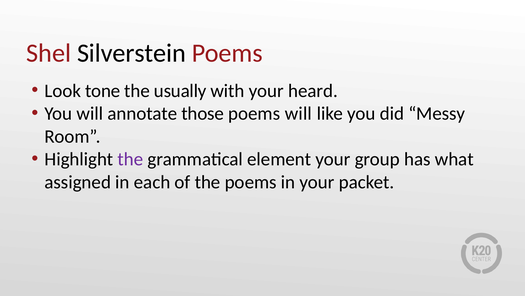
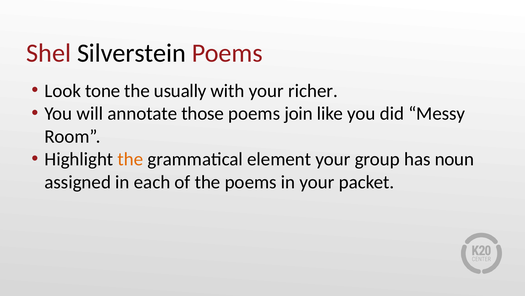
heard: heard -> richer
poems will: will -> join
the at (130, 159) colour: purple -> orange
what: what -> noun
